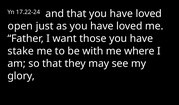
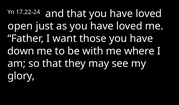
stake: stake -> down
